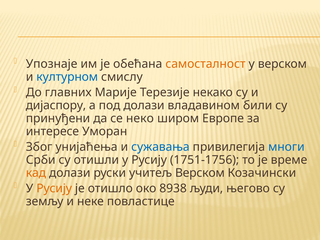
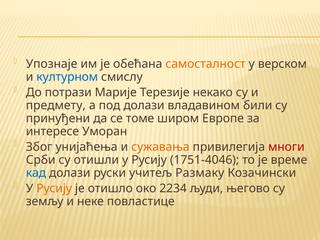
главних: главних -> потрази
дијаспору: дијаспору -> предмету
неко: неко -> томе
сужавања colour: blue -> orange
многи colour: blue -> red
1751-1756: 1751-1756 -> 1751-4046
кад colour: orange -> blue
учитељ Верском: Верском -> Размаку
8938: 8938 -> 2234
